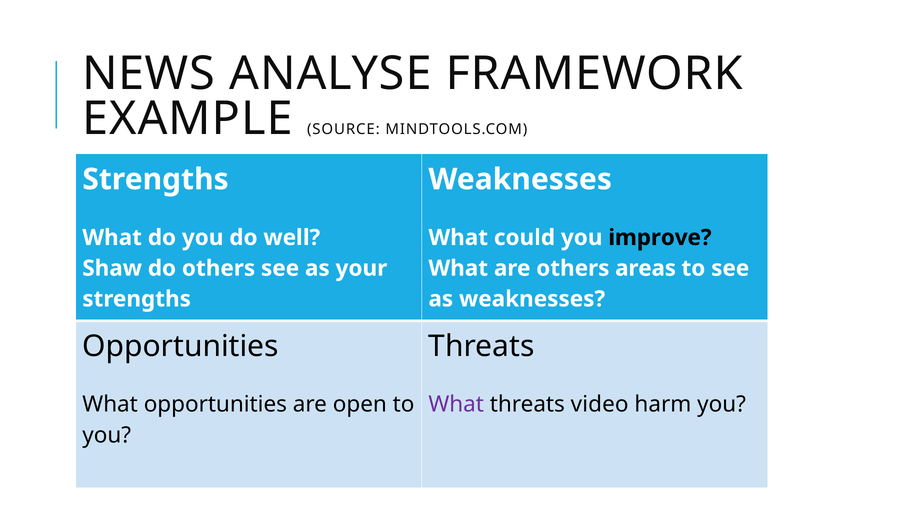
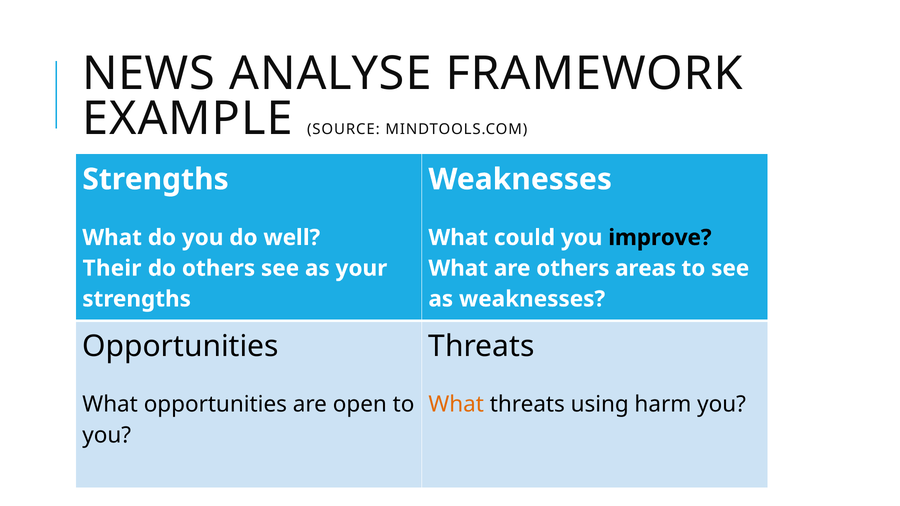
Shaw: Shaw -> Their
What at (456, 405) colour: purple -> orange
video: video -> using
